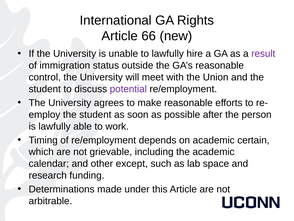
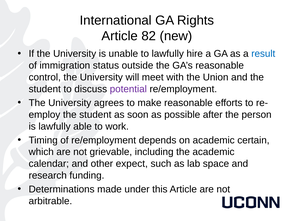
66: 66 -> 82
result colour: purple -> blue
except: except -> expect
